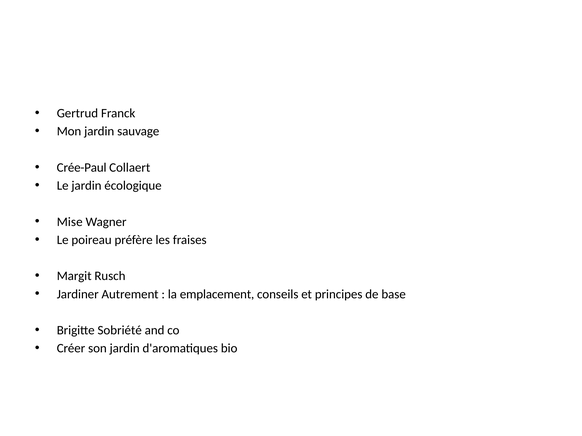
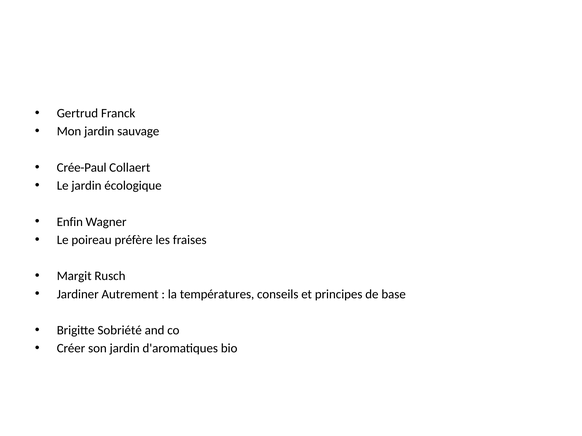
Mise: Mise -> Enfin
emplacement: emplacement -> températures
